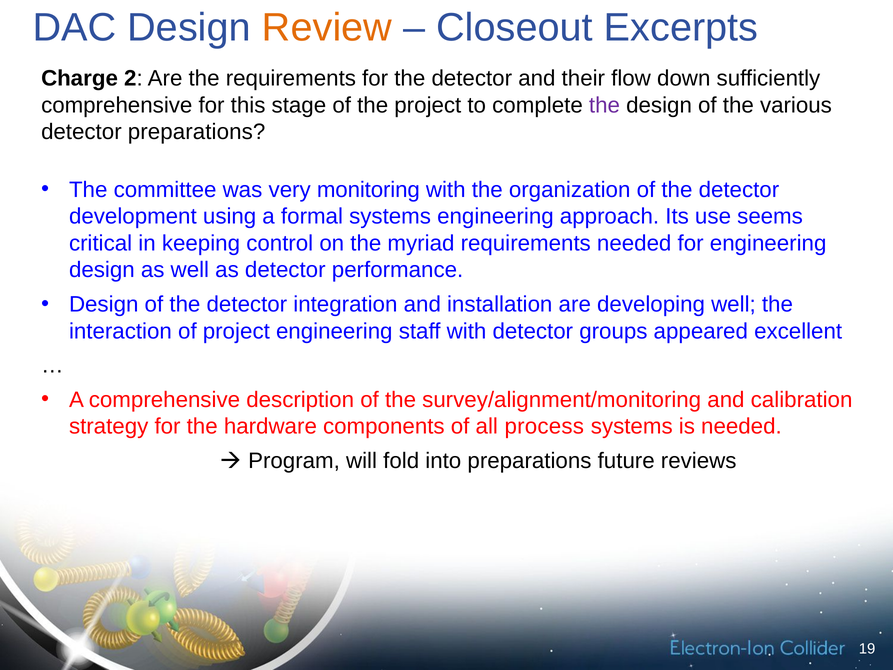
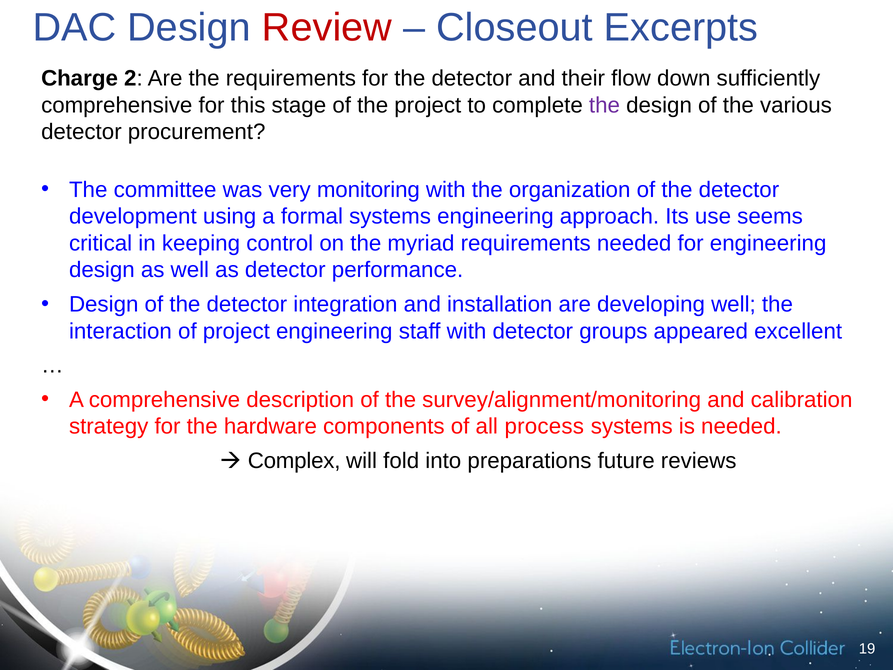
Review colour: orange -> red
detector preparations: preparations -> procurement
Program: Program -> Complex
